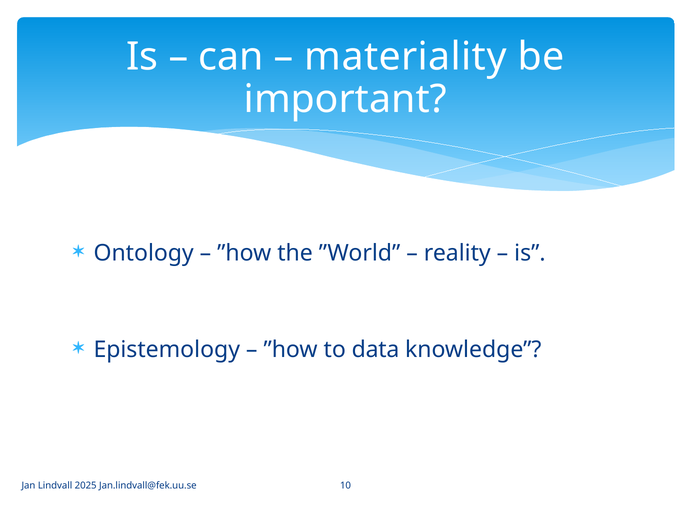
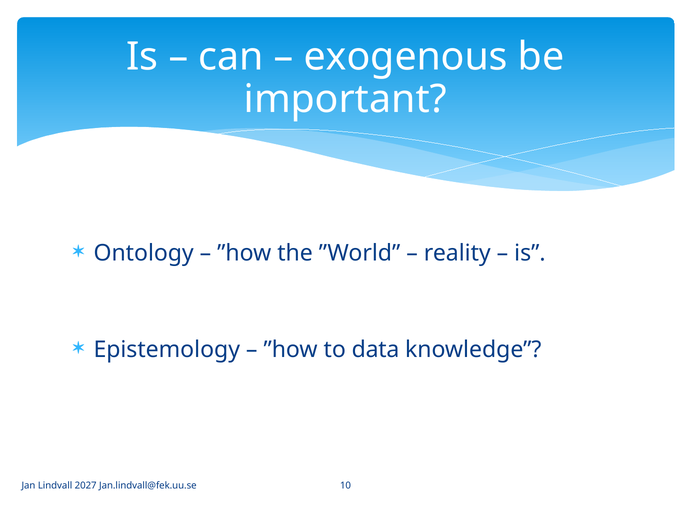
materiality: materiality -> exogenous
2025: 2025 -> 2027
